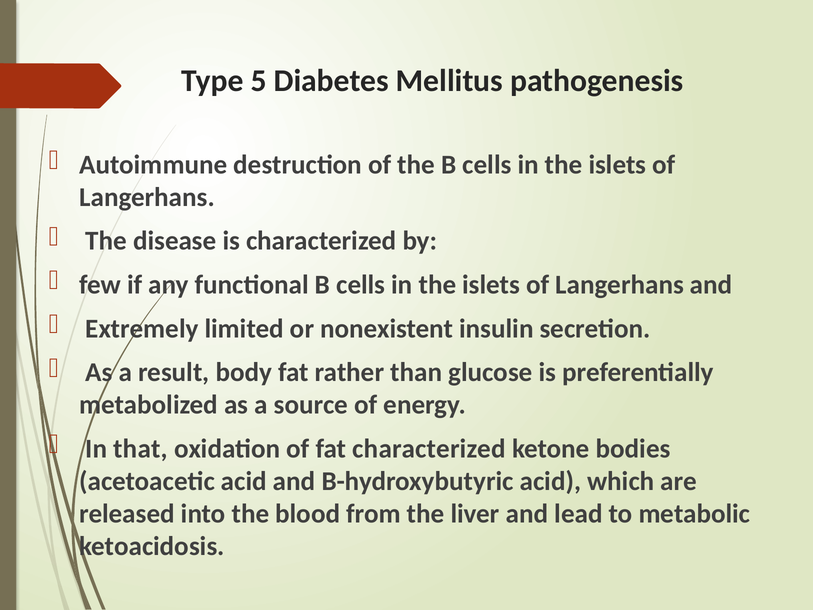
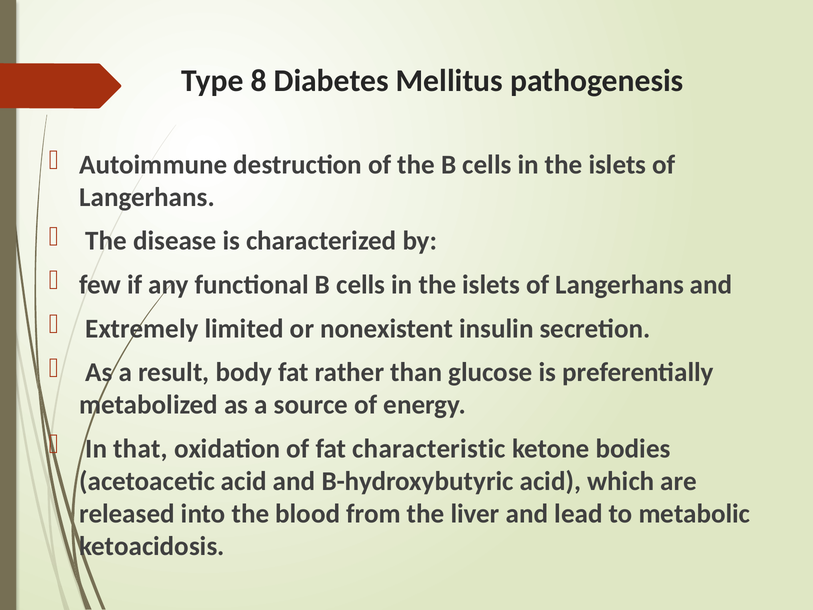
5: 5 -> 8
fat characterized: characterized -> characteristic
